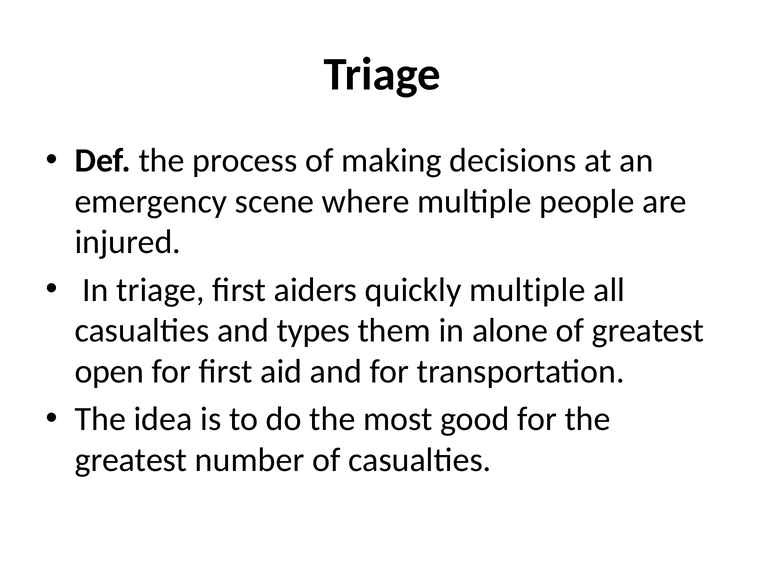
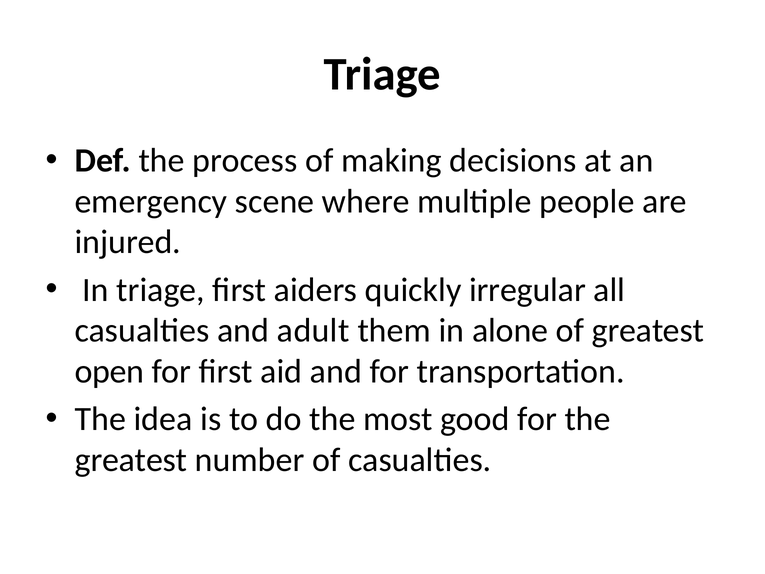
quickly multiple: multiple -> irregular
types: types -> adult
